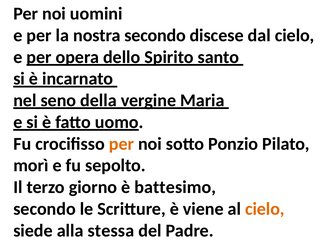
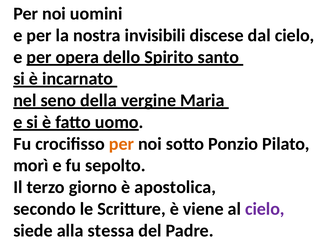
nostra secondo: secondo -> invisibili
battesimo: battesimo -> apostolica
cielo at (265, 209) colour: orange -> purple
